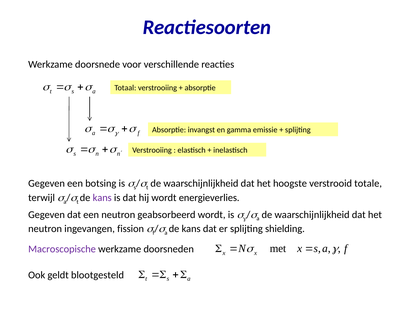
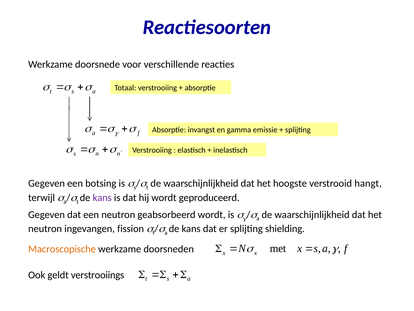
totale: totale -> hangt
energieverlies: energieverlies -> geproduceerd
Macroscopische colour: purple -> orange
blootgesteld: blootgesteld -> verstrooiings
